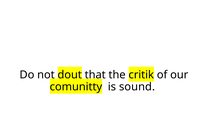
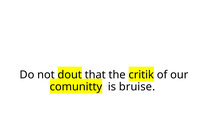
sound: sound -> bruise
